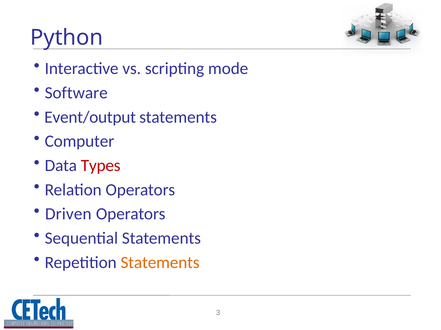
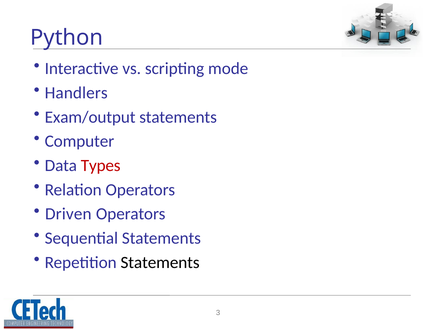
Software: Software -> Handlers
Event/output: Event/output -> Exam/output
Statements at (160, 263) colour: orange -> black
